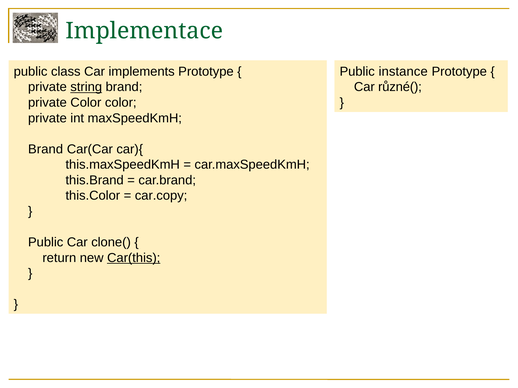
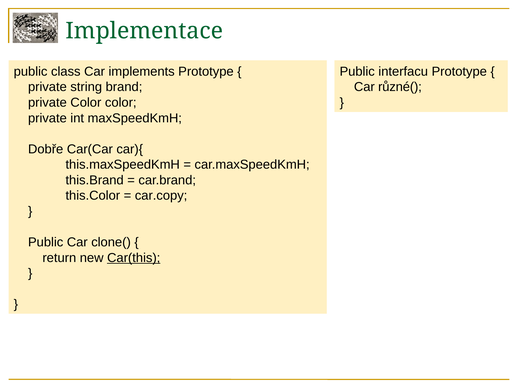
instance: instance -> interfacu
string underline: present -> none
Brand at (46, 149): Brand -> Dobře
